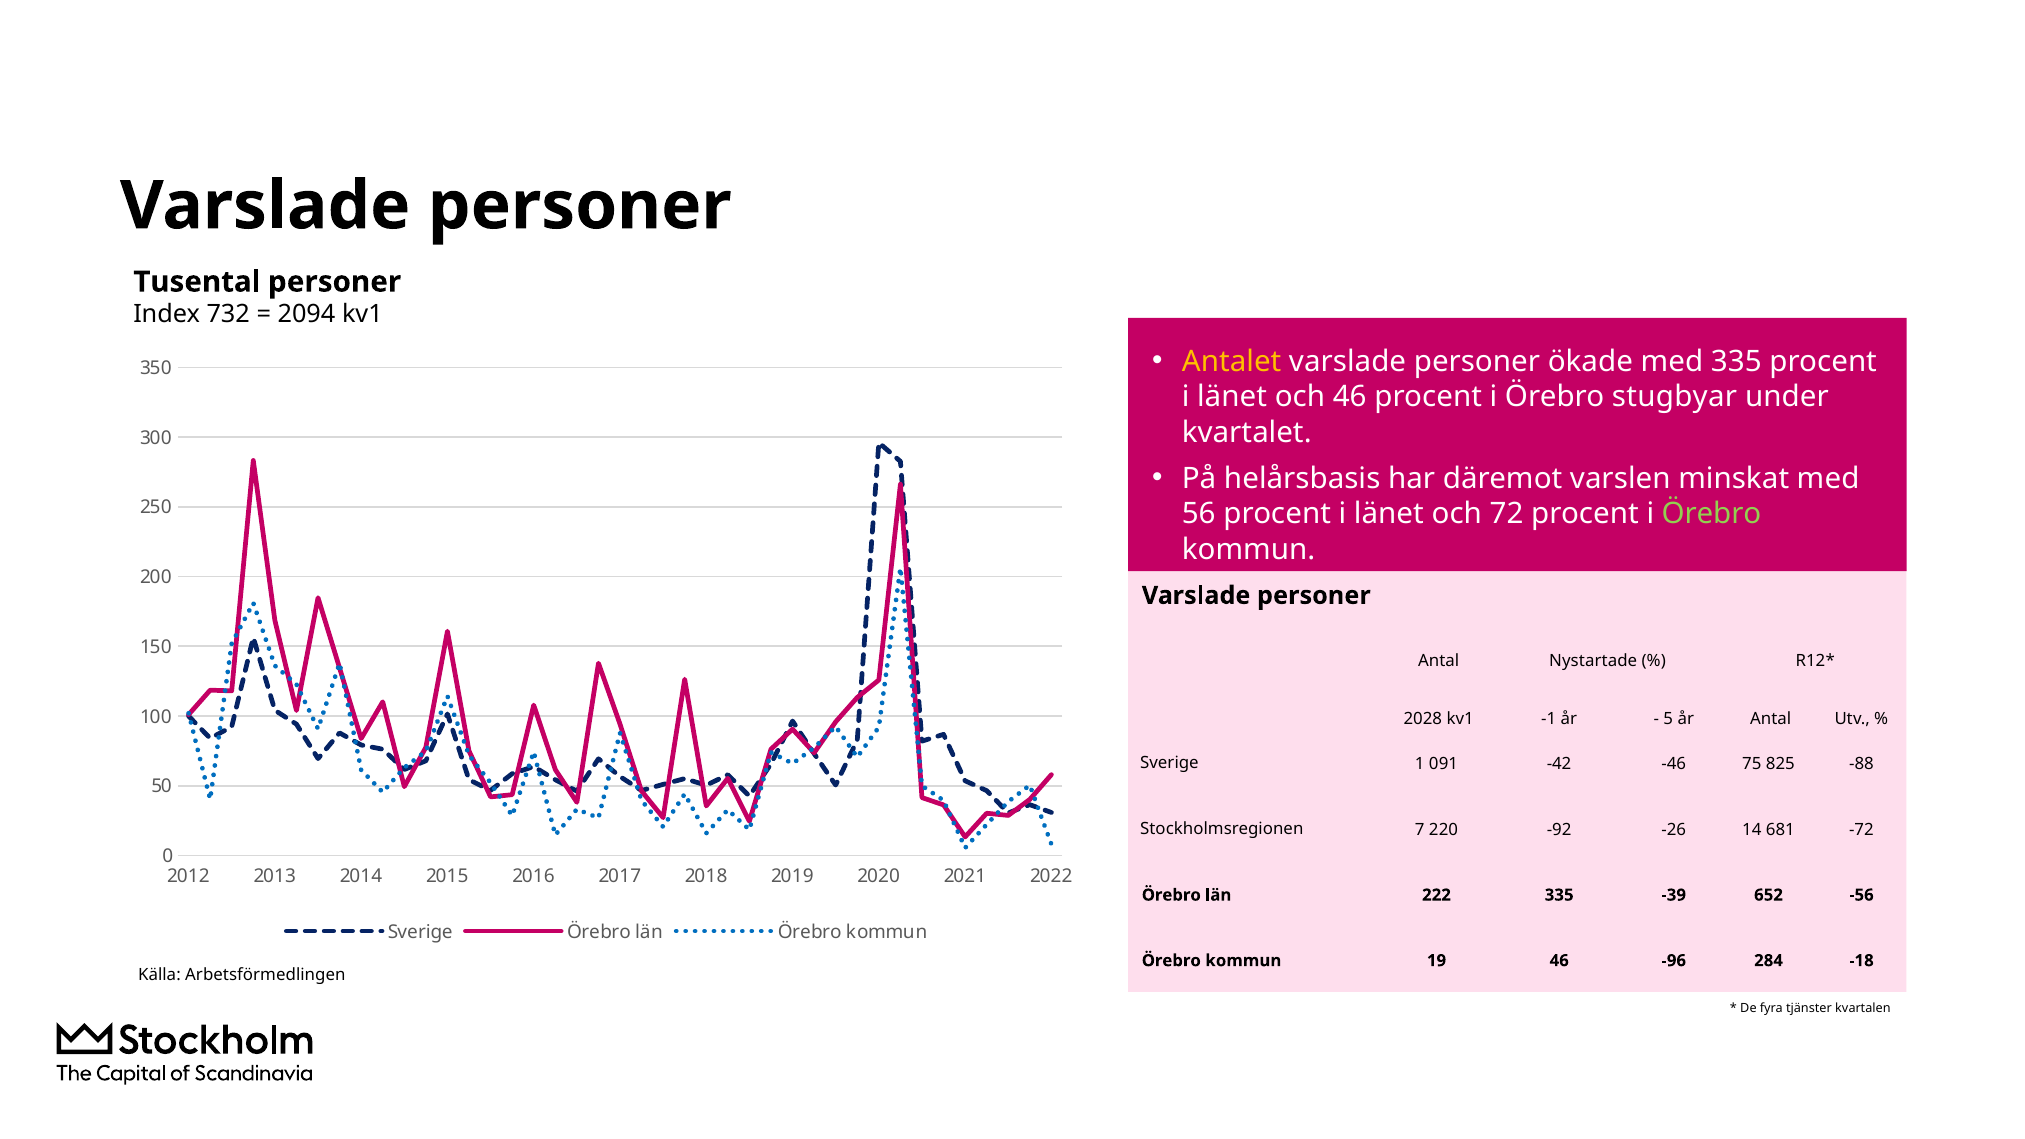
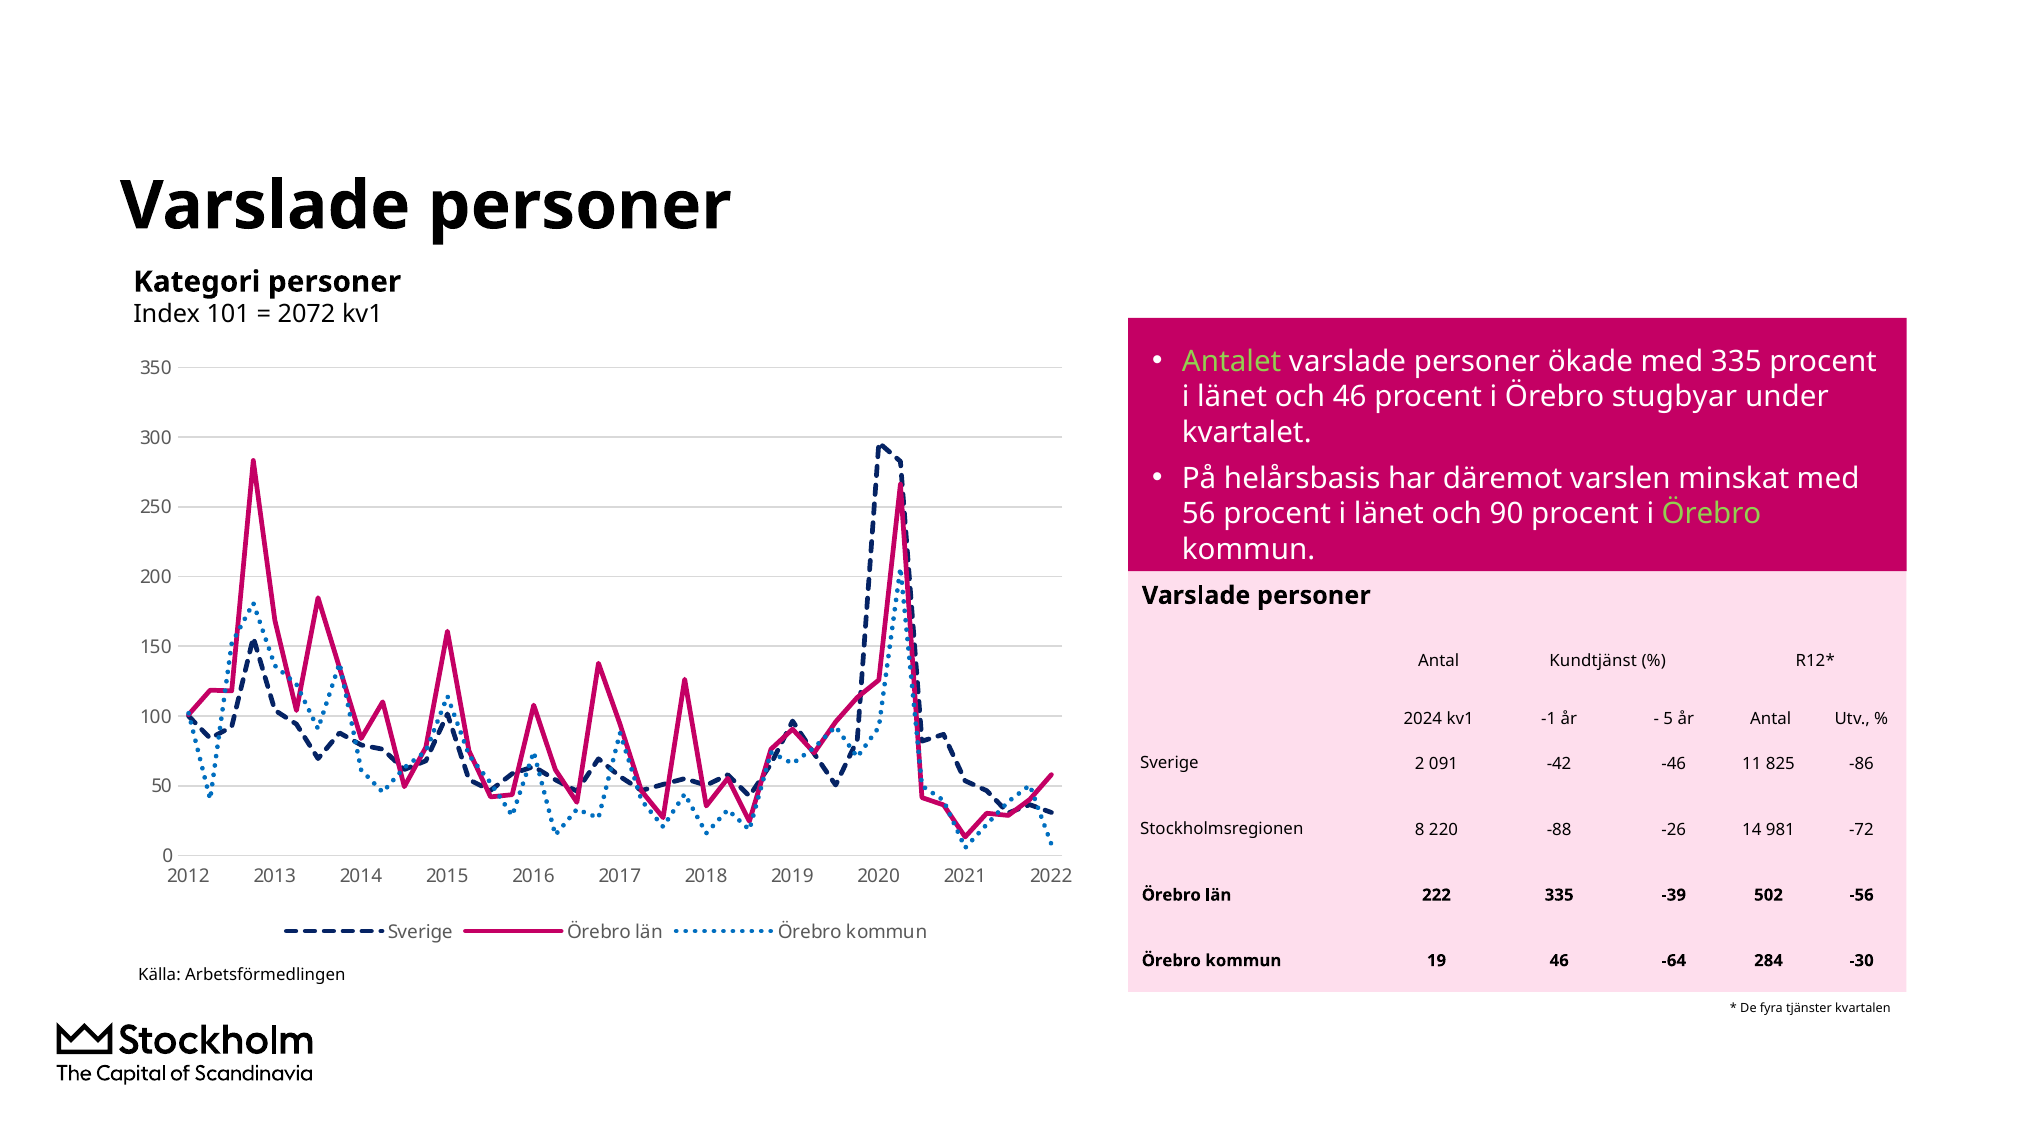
Tusental: Tusental -> Kategori
732: 732 -> 101
2094: 2094 -> 2072
Antalet colour: yellow -> light green
72: 72 -> 90
Nystartade: Nystartade -> Kundtjänst
2028: 2028 -> 2024
1: 1 -> 2
75: 75 -> 11
-88: -88 -> -86
7: 7 -> 8
-92: -92 -> -88
681: 681 -> 981
652: 652 -> 502
-96: -96 -> -64
-18: -18 -> -30
